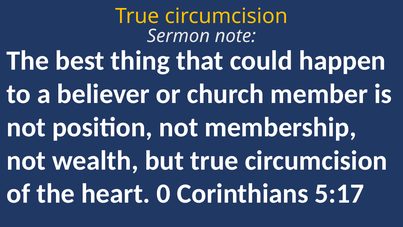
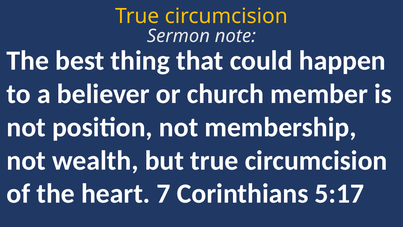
0: 0 -> 7
